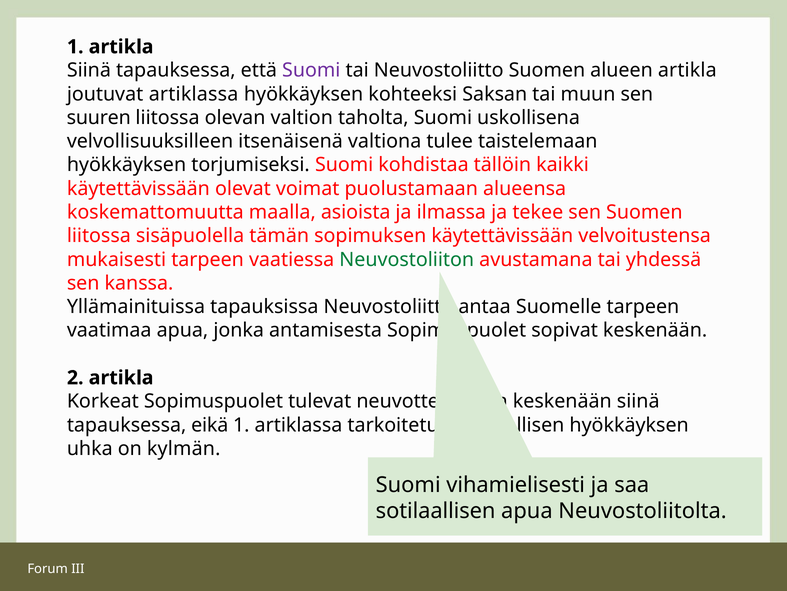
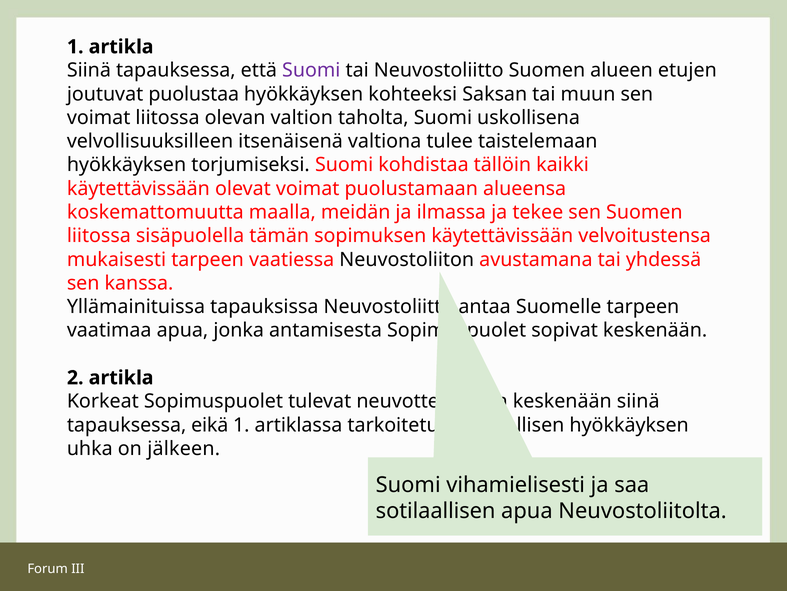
alueen artikla: artikla -> etujen
joutuvat artiklassa: artiklassa -> puolustaa
suuren at (99, 118): suuren -> voimat
asioista: asioista -> meidän
Neuvostoliiton colour: green -> black
kylmän: kylmän -> jälkeen
